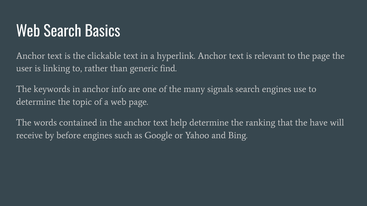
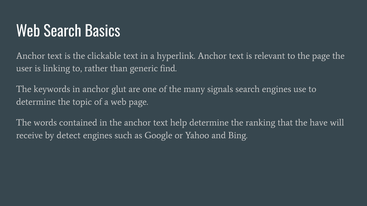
info: info -> glut
before: before -> detect
